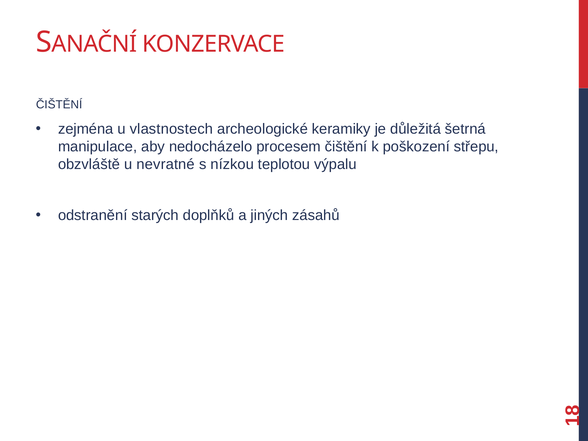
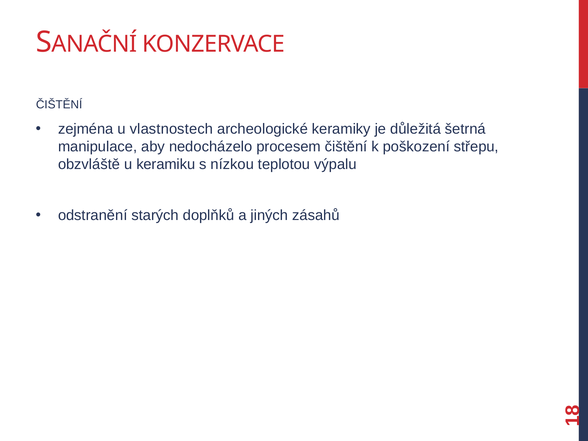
nevratné: nevratné -> keramiku
